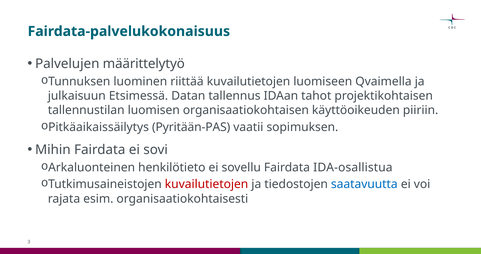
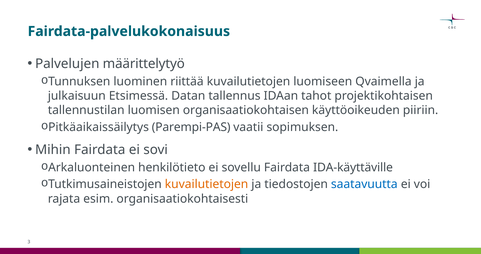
Pyritään-PAS: Pyritään-PAS -> Parempi-PAS
IDA-osallistua: IDA-osallistua -> IDA-käyttäville
kuvailutietojen at (207, 184) colour: red -> orange
